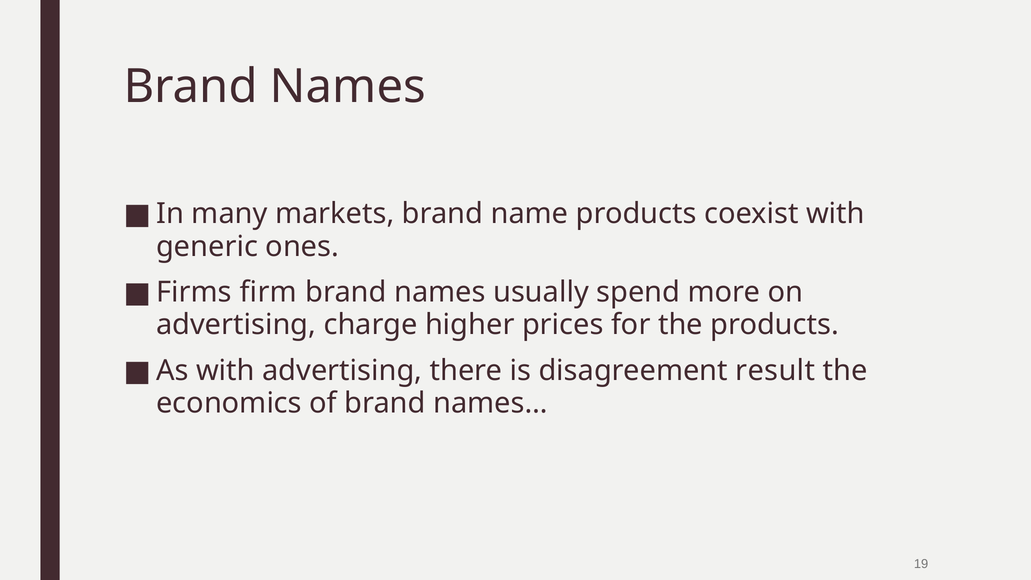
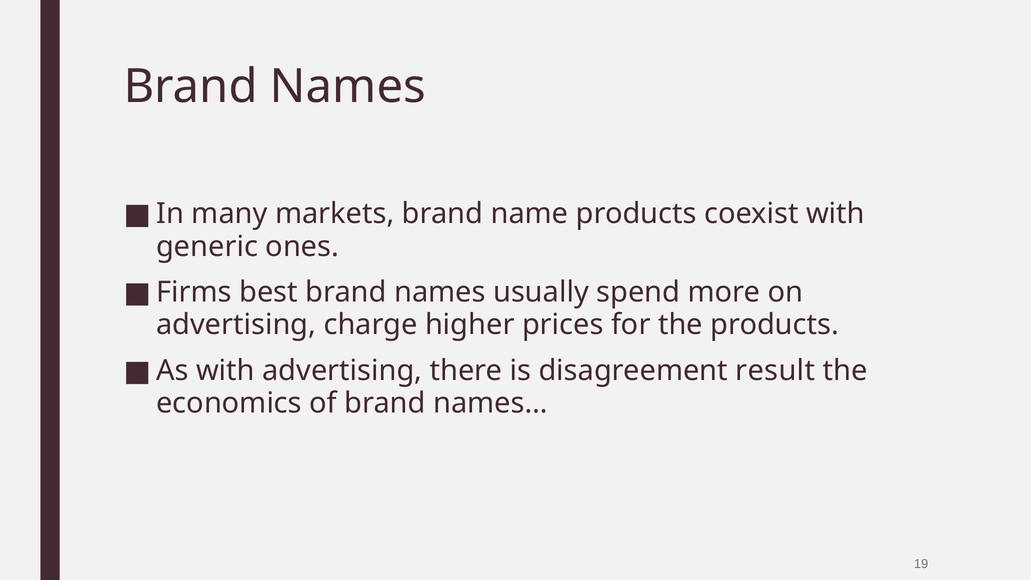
firm: firm -> best
